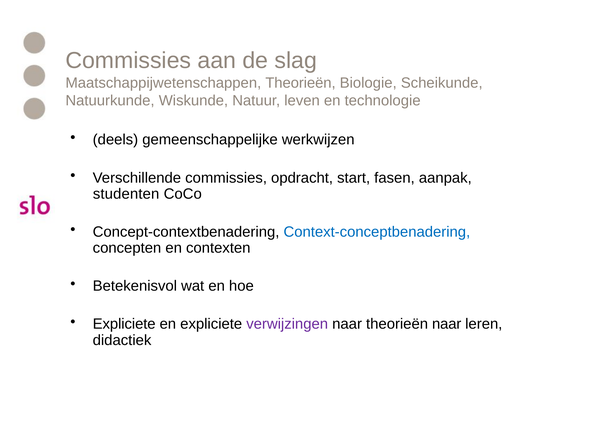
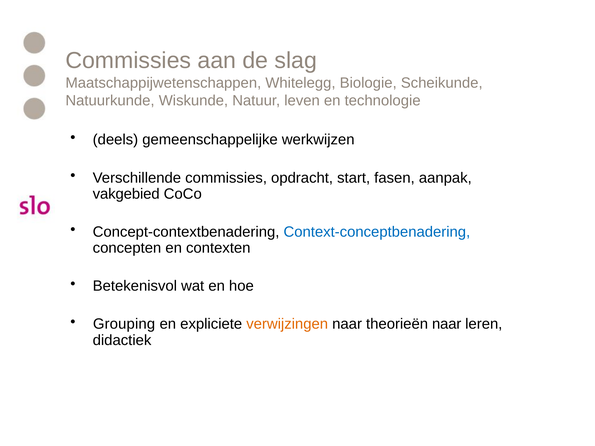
Maatschappijwetenschappen Theorieën: Theorieën -> Whitelegg
studenten: studenten -> vakgebied
Expliciete at (124, 324): Expliciete -> Grouping
verwijzingen colour: purple -> orange
